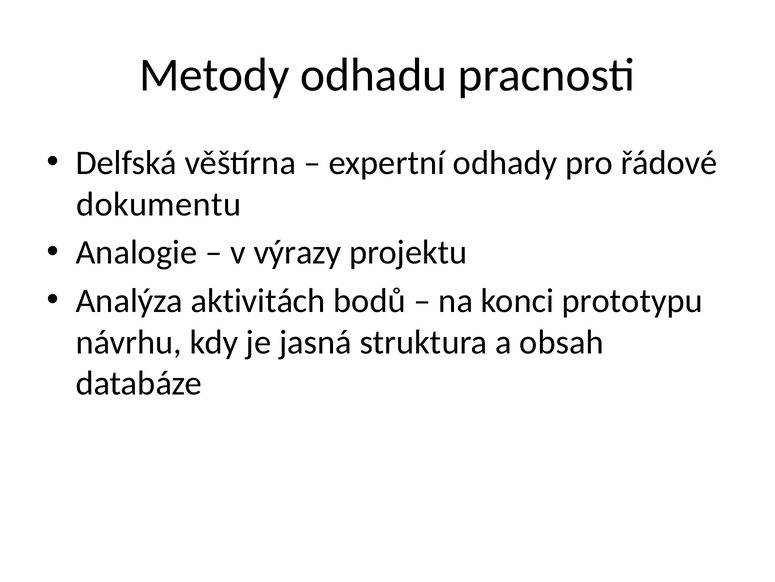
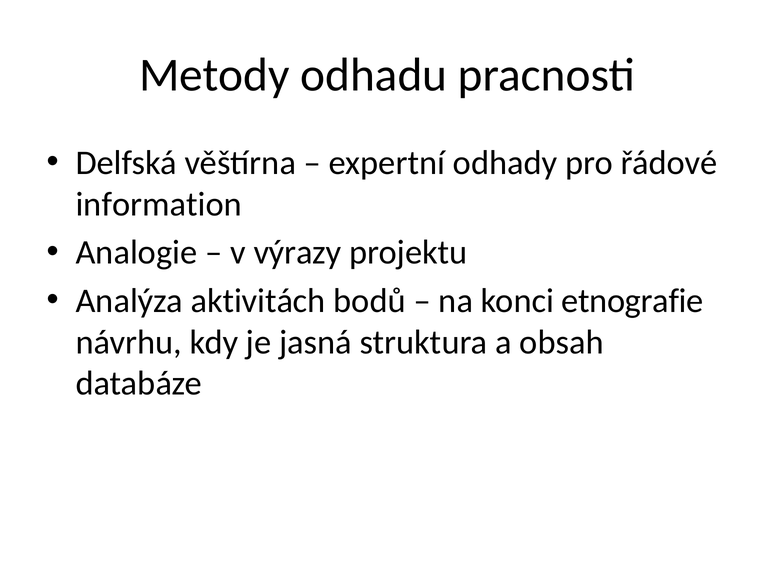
dokumentu: dokumentu -> information
prototypu: prototypu -> etnografie
